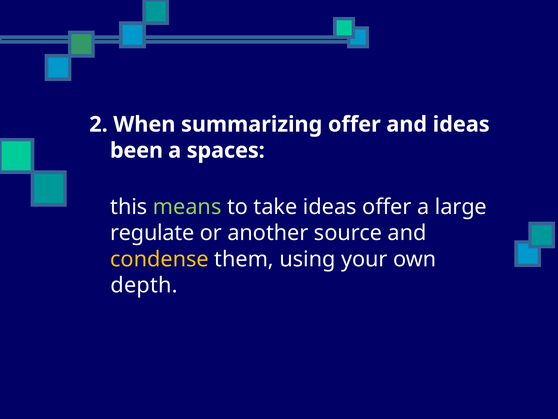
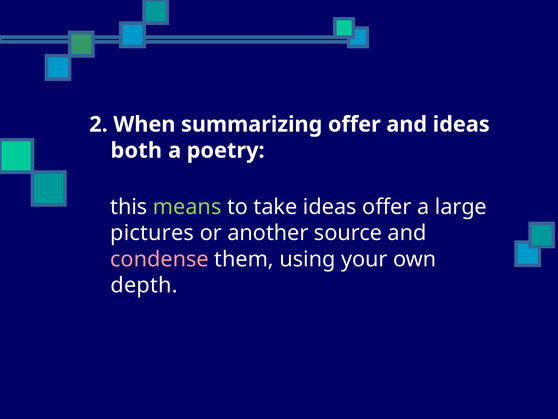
been: been -> both
spaces: spaces -> poetry
regulate: regulate -> pictures
condense colour: yellow -> pink
